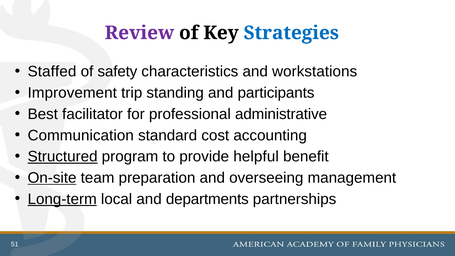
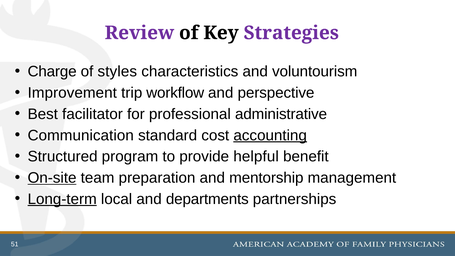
Strategies colour: blue -> purple
Staffed: Staffed -> Charge
safety: safety -> styles
workstations: workstations -> voluntourism
standing: standing -> workflow
participants: participants -> perspective
accounting underline: none -> present
Structured underline: present -> none
overseeing: overseeing -> mentorship
